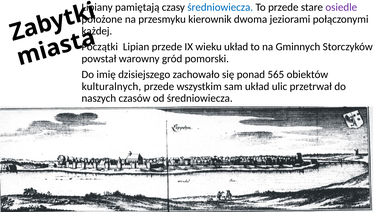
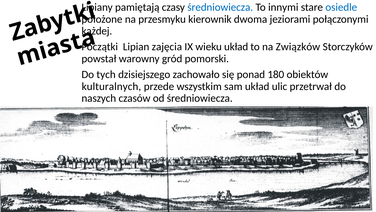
To przede: przede -> innymi
osiedle colour: purple -> blue
Lipian przede: przede -> zajęcia
Gminnych: Gminnych -> Związków
imię: imię -> tych
565: 565 -> 180
